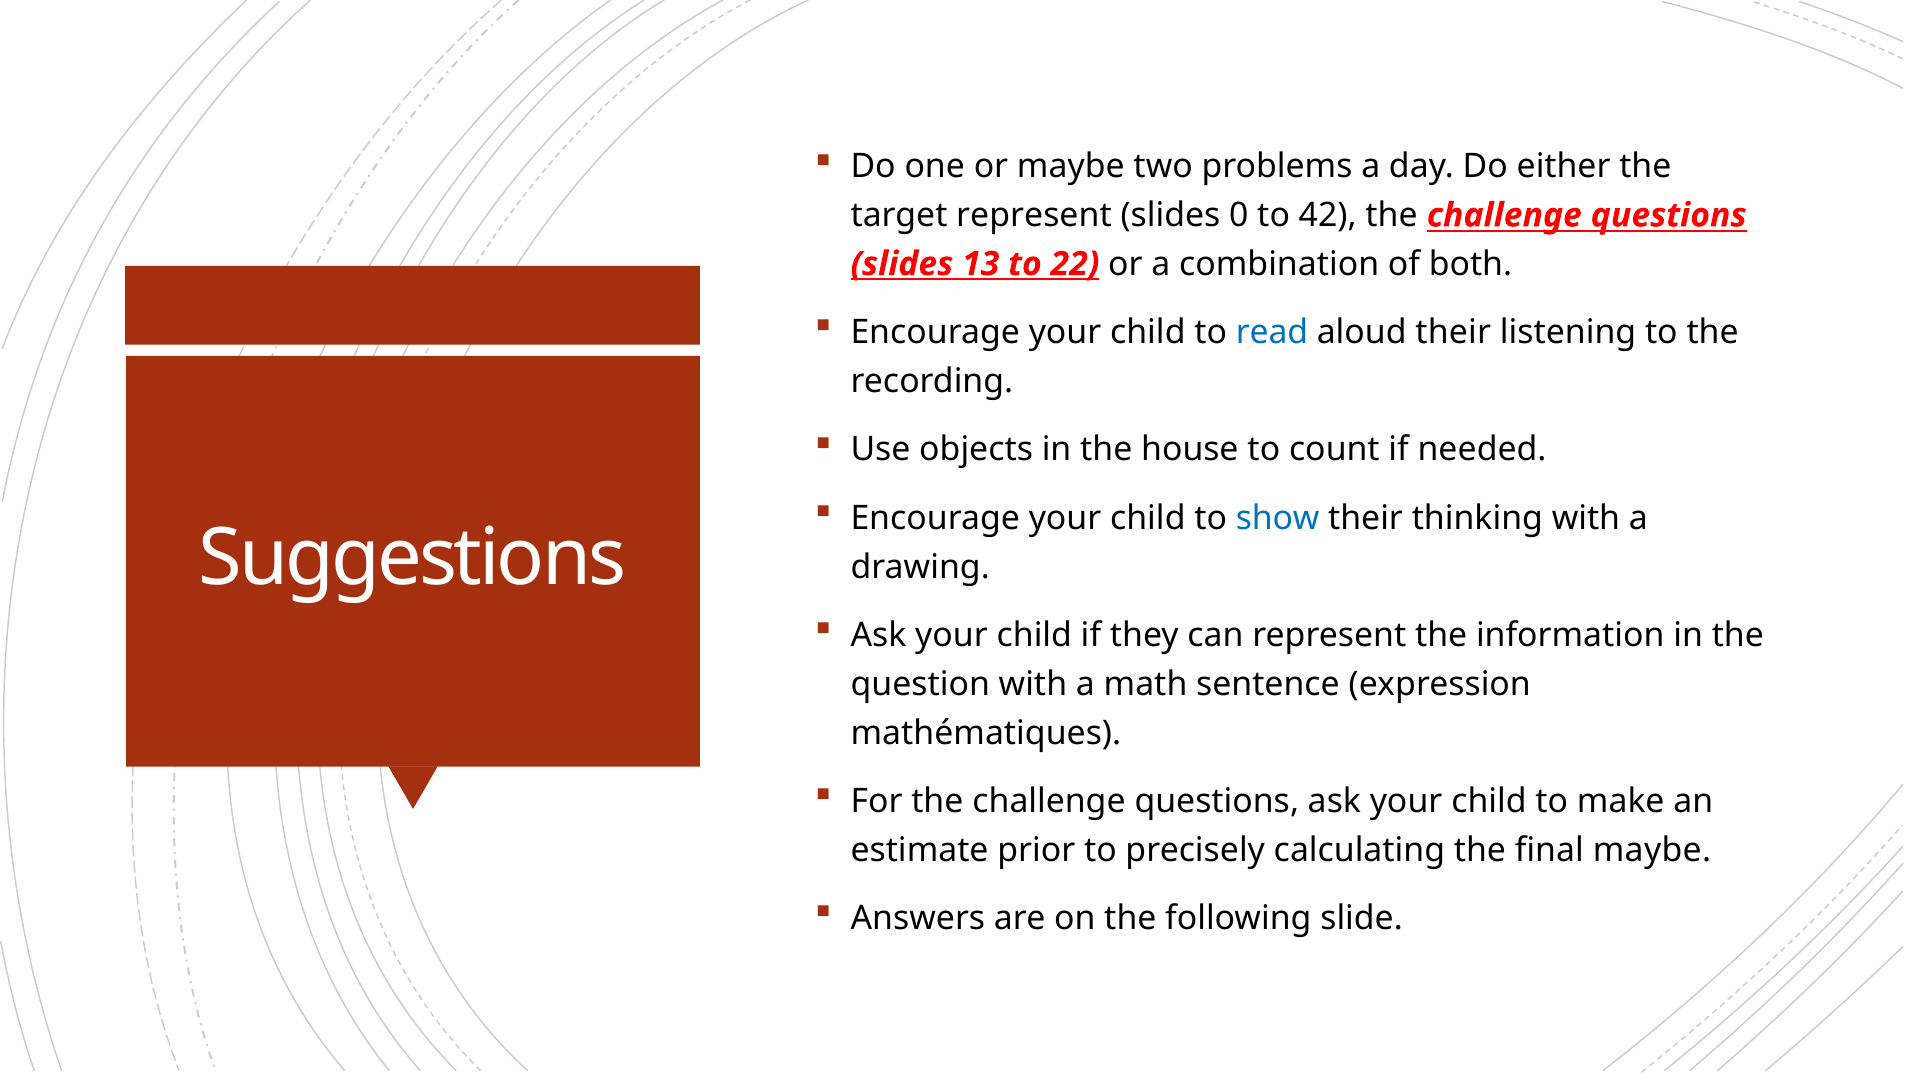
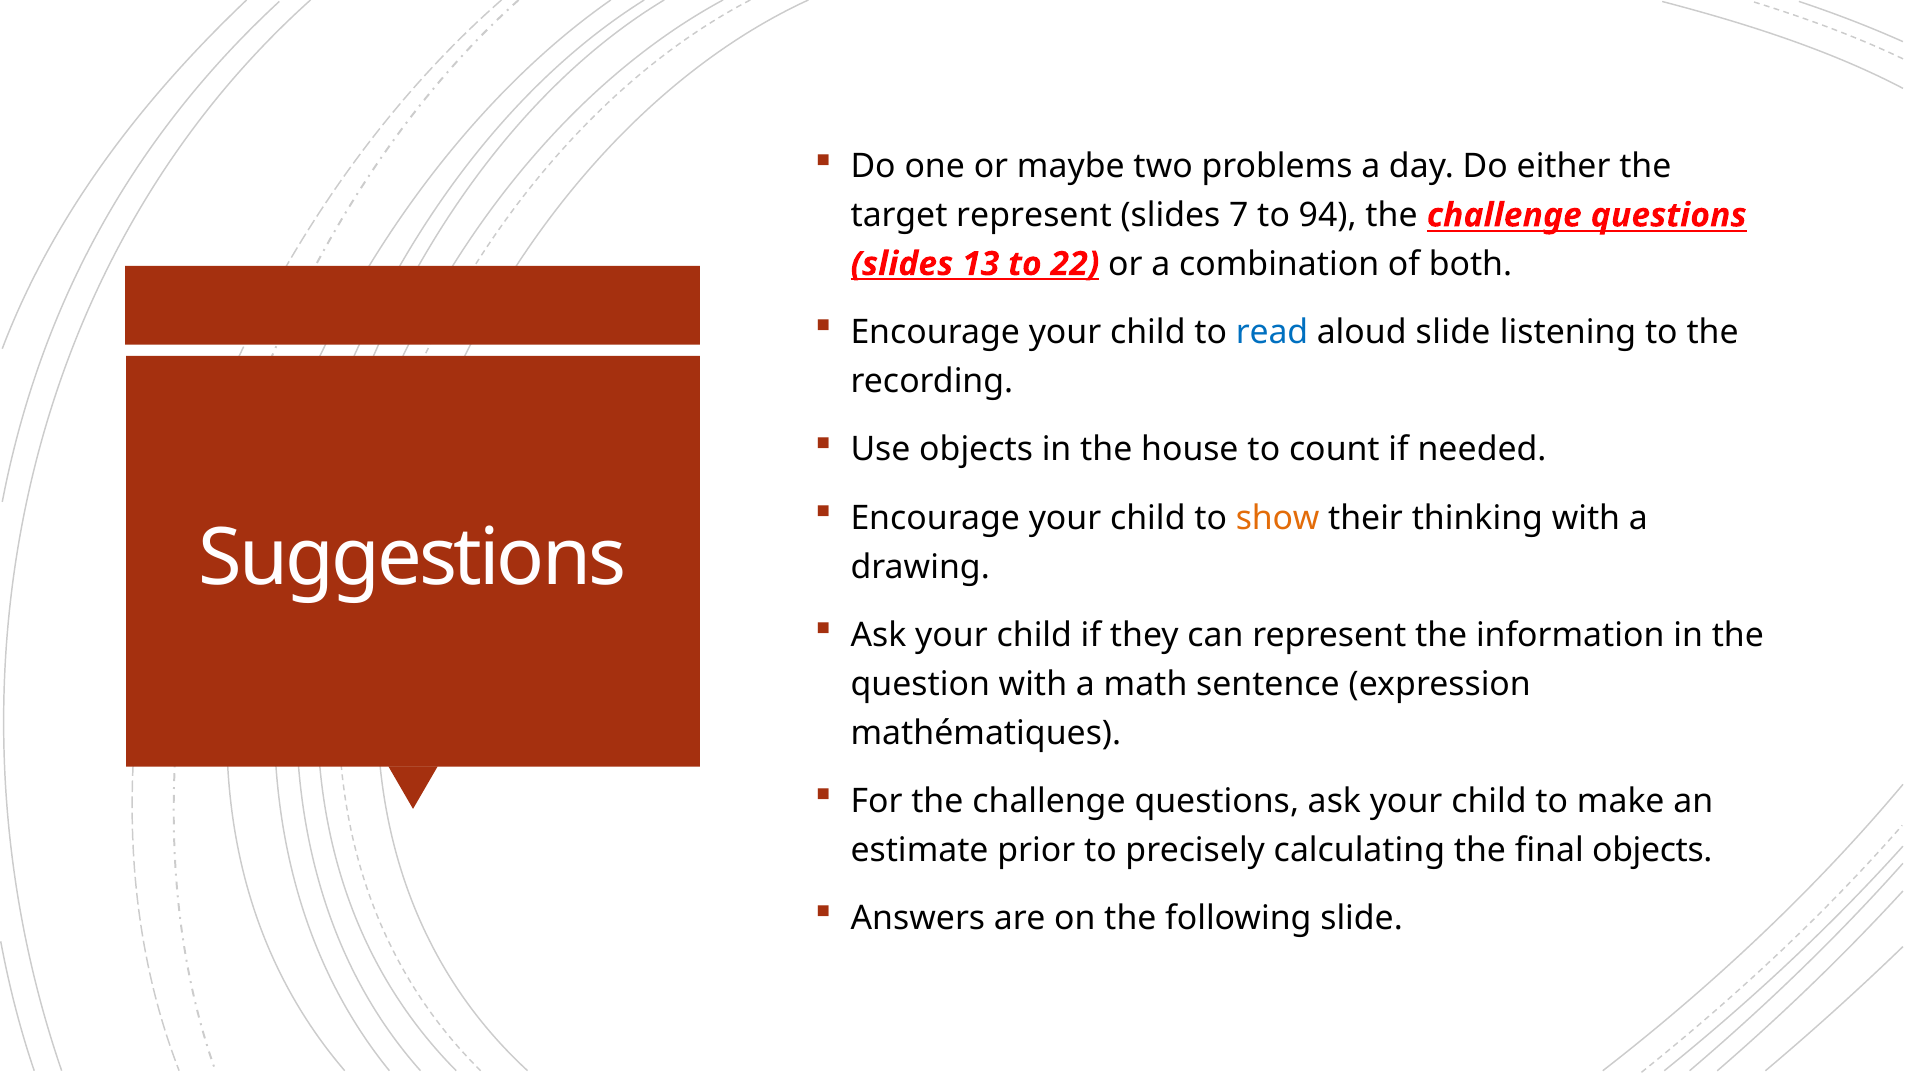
0: 0 -> 7
42: 42 -> 94
aloud their: their -> slide
show colour: blue -> orange
final maybe: maybe -> objects
